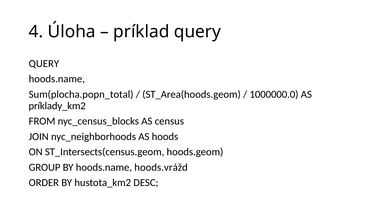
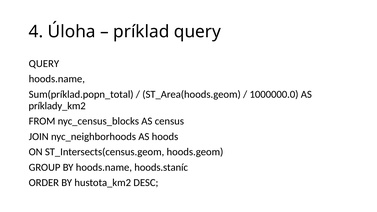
Sum(plocha.popn_total: Sum(plocha.popn_total -> Sum(príklad.popn_total
hoods.vrážd: hoods.vrážd -> hoods.staníc
